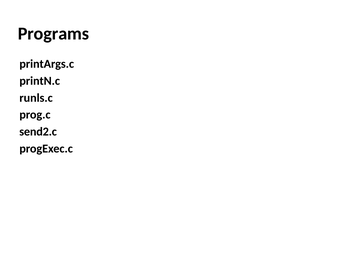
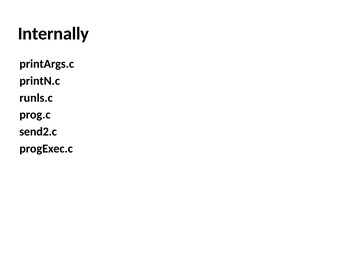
Programs: Programs -> Internally
